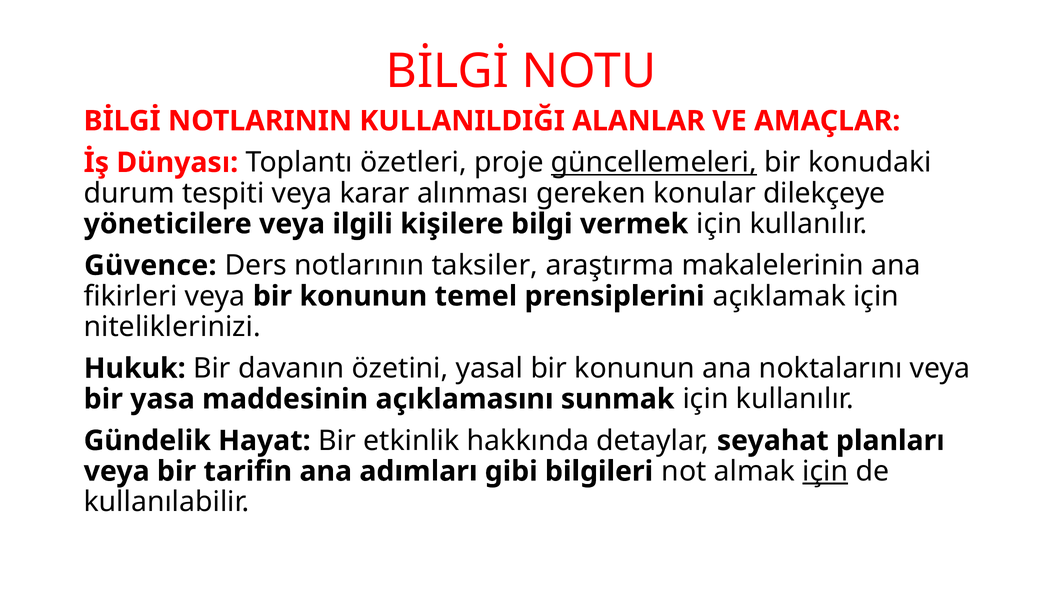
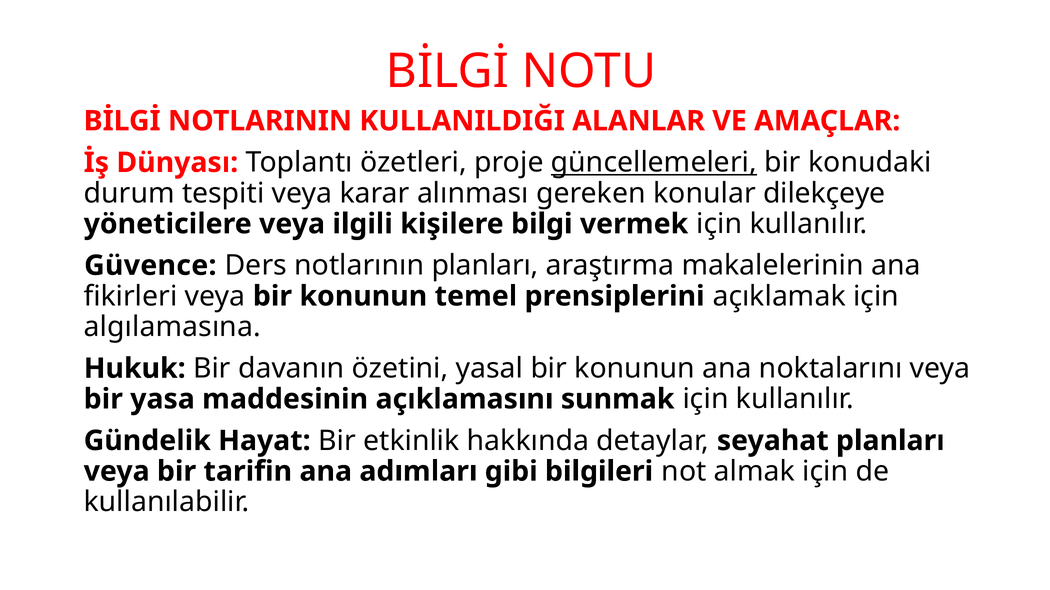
notlarının taksiler: taksiler -> planları
niteliklerinizi: niteliklerinizi -> algılamasına
için at (825, 472) underline: present -> none
